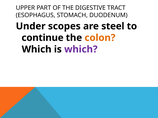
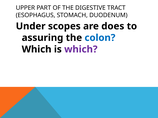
steel: steel -> does
continue: continue -> assuring
colon colour: orange -> blue
